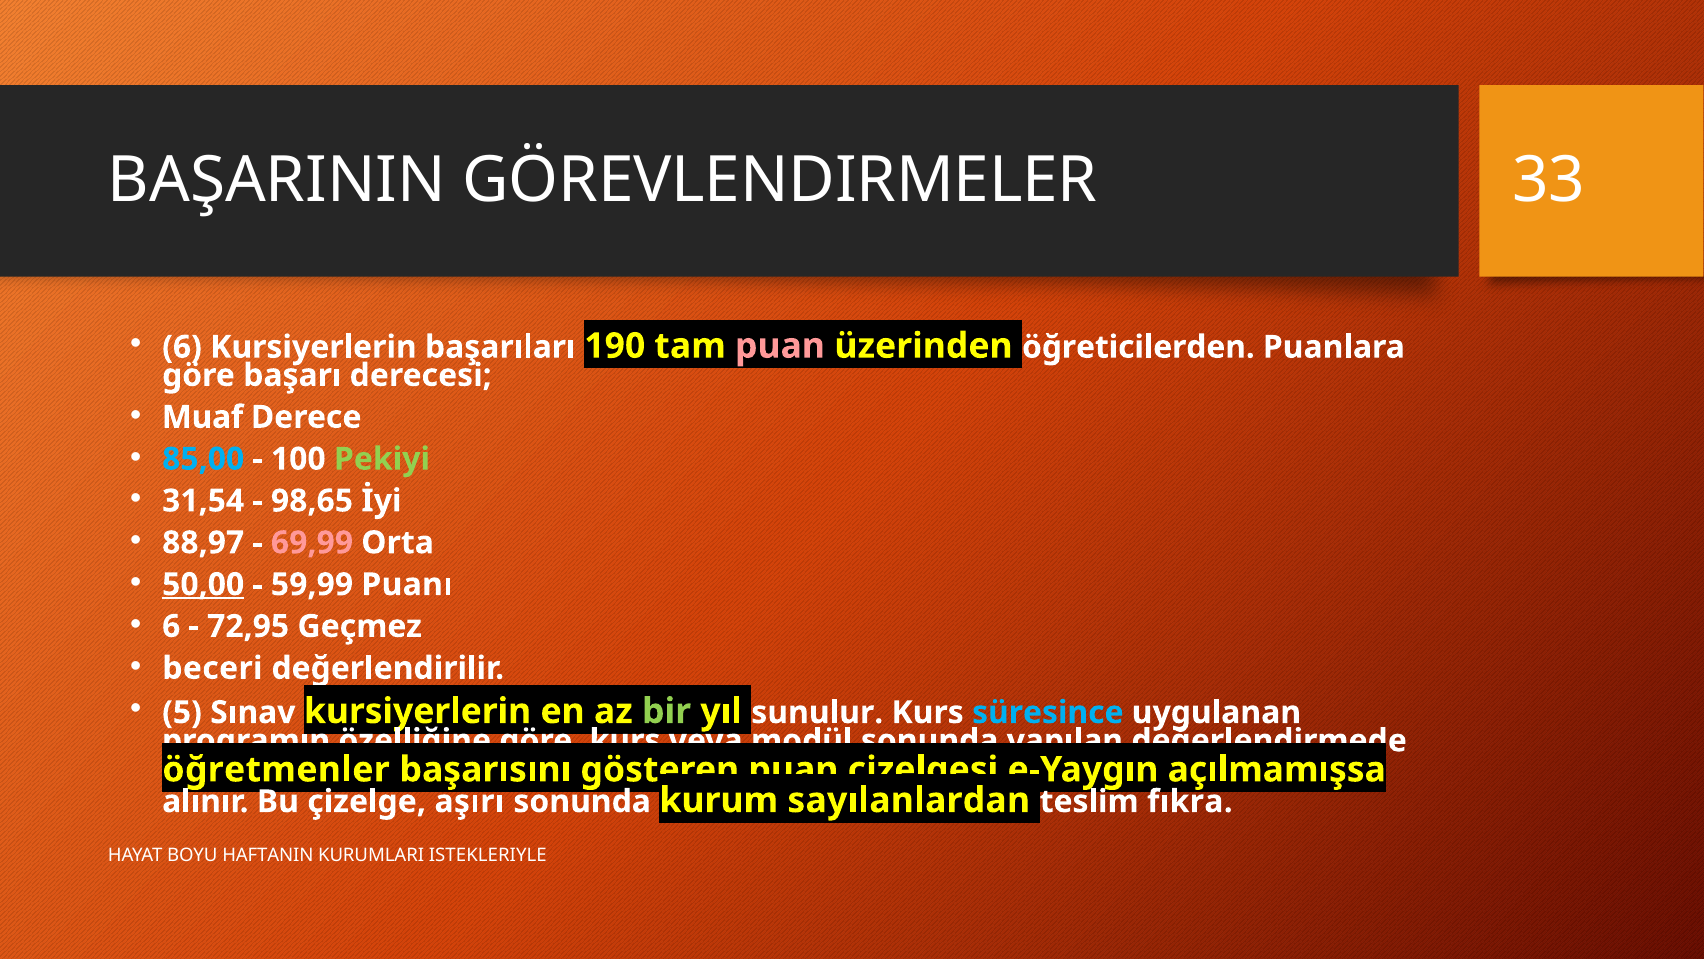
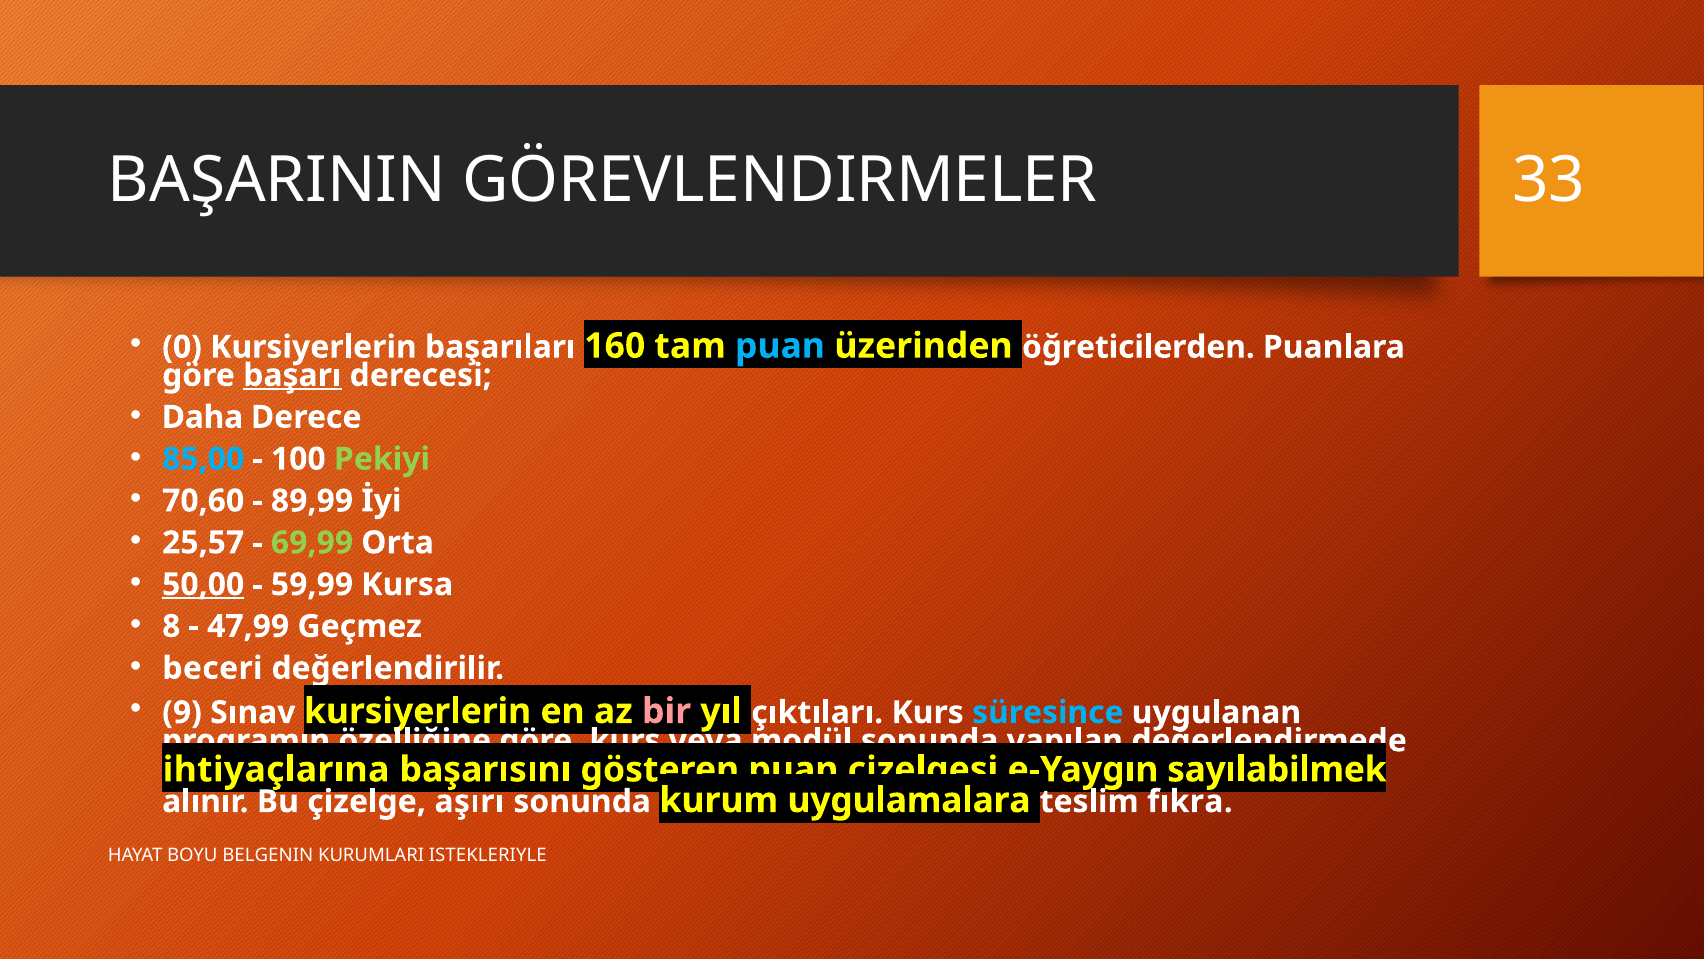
6 at (182, 347): 6 -> 0
190: 190 -> 160
puan at (780, 346) colour: pink -> light blue
başarı underline: none -> present
Muaf: Muaf -> Daha
31,54: 31,54 -> 70,60
98,65: 98,65 -> 89,99
88,97: 88,97 -> 25,57
69,99 colour: pink -> light green
Puanı: Puanı -> Kursa
6 at (171, 626): 6 -> 8
72,95: 72,95 -> 47,99
5: 5 -> 9
bir colour: light green -> pink
sunulur: sunulur -> çıktıları
öğretmenler: öğretmenler -> ihtiyaçlarına
açılmamışsa: açılmamışsa -> sayılabilmek
sayılanlardan: sayılanlardan -> uygulamalara
HAFTANIN: HAFTANIN -> BELGENIN
